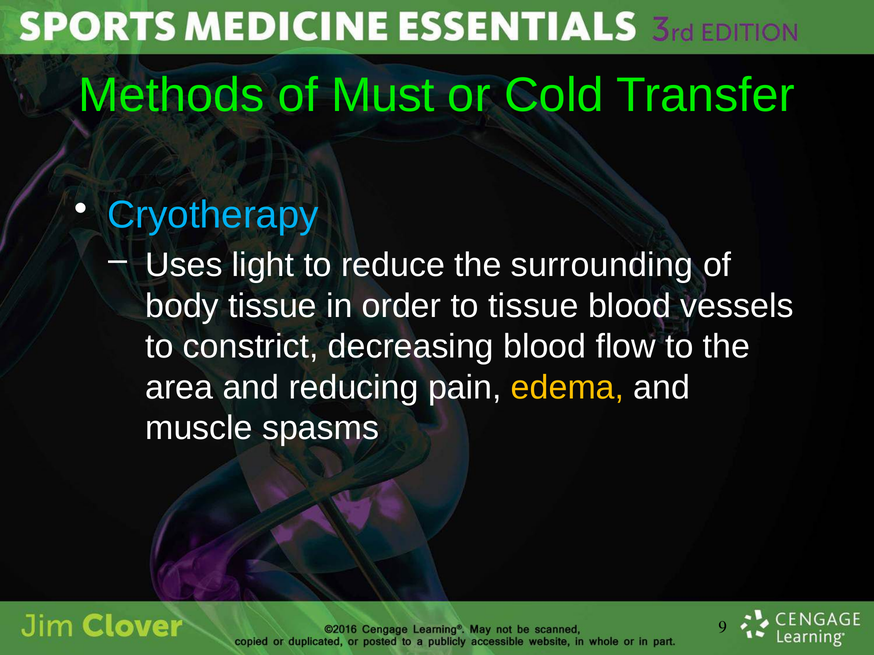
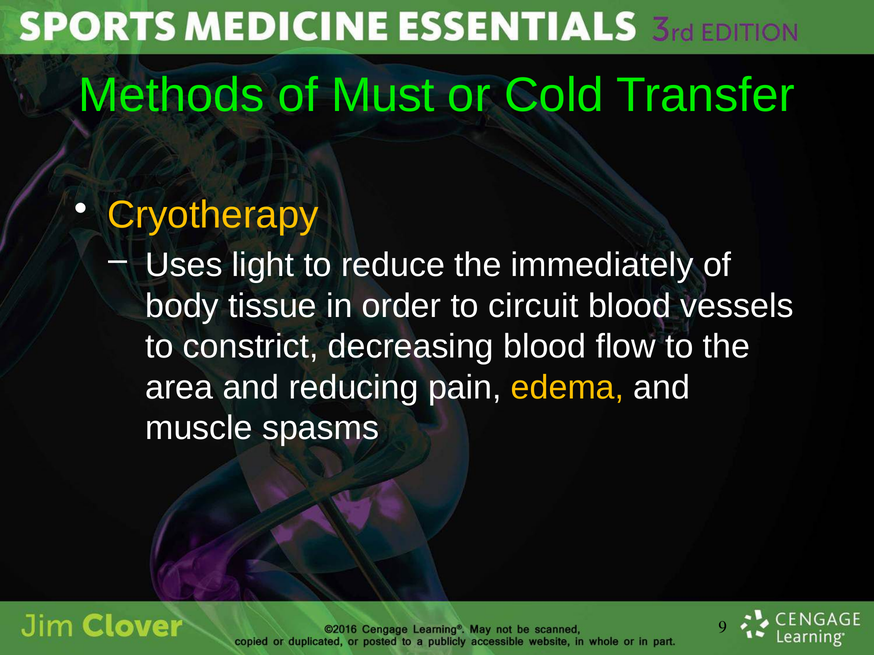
Cryotherapy colour: light blue -> yellow
surrounding: surrounding -> immediately
to tissue: tissue -> circuit
